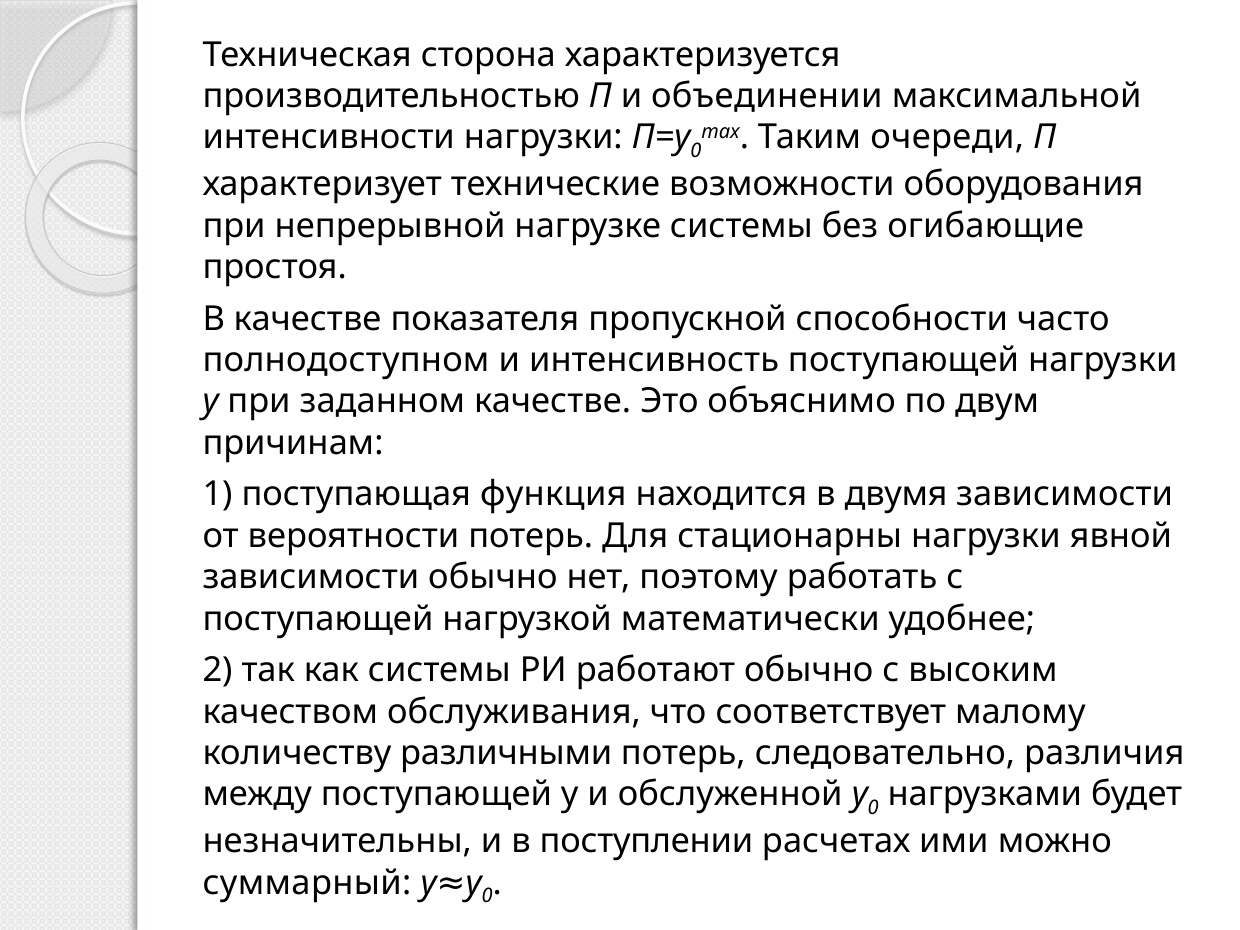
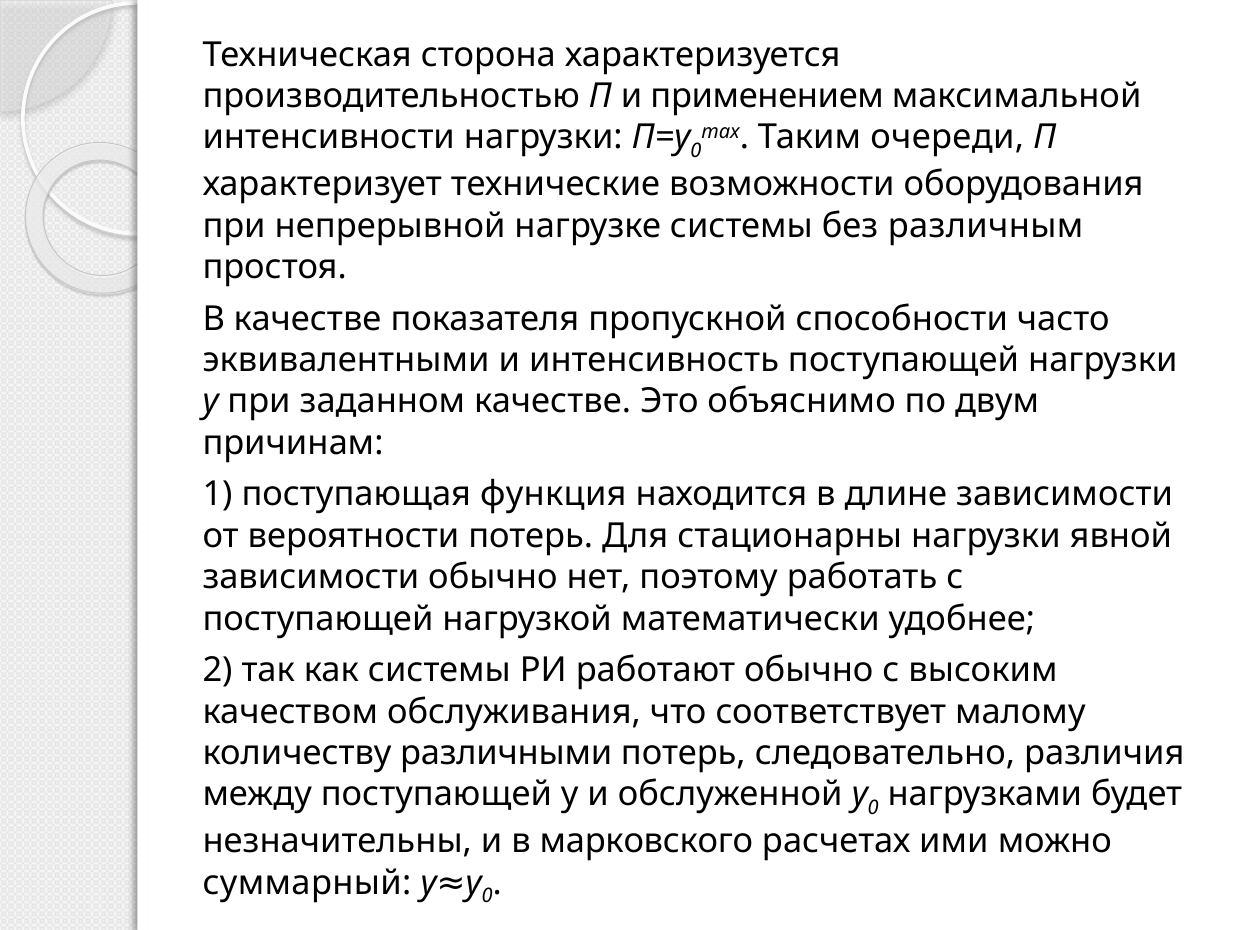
объединении: объединении -> применением
огибающие: огибающие -> различным
полнодоступном: полнодоступном -> эквивалентными
двумя: двумя -> длине
поступлении: поступлении -> марковского
